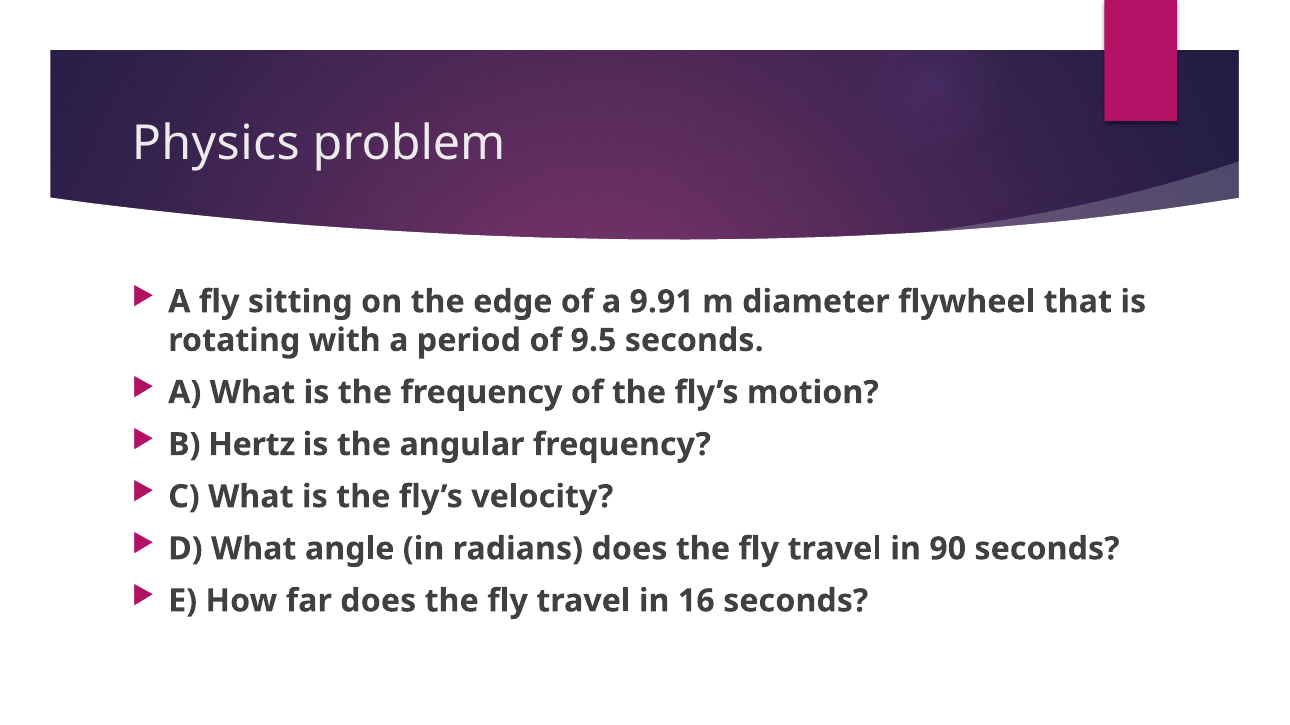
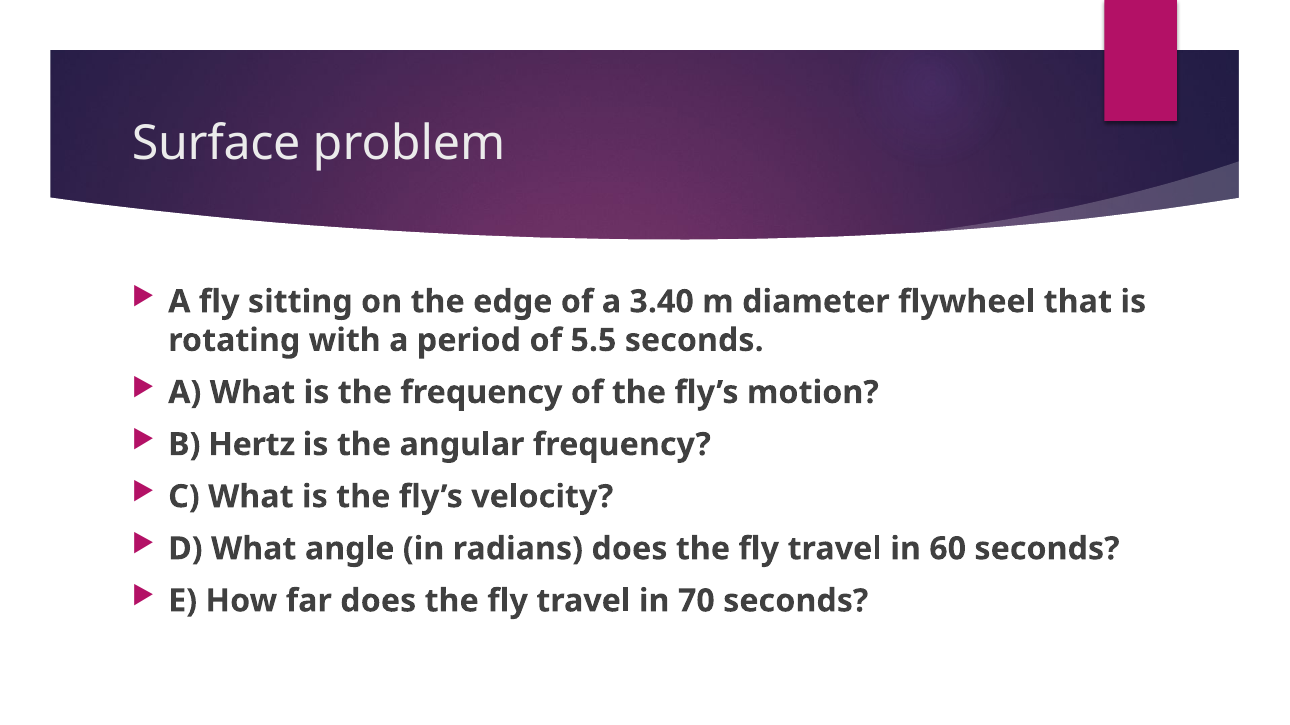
Physics: Physics -> Surface
9.91: 9.91 -> 3.40
9.5: 9.5 -> 5.5
90: 90 -> 60
16: 16 -> 70
